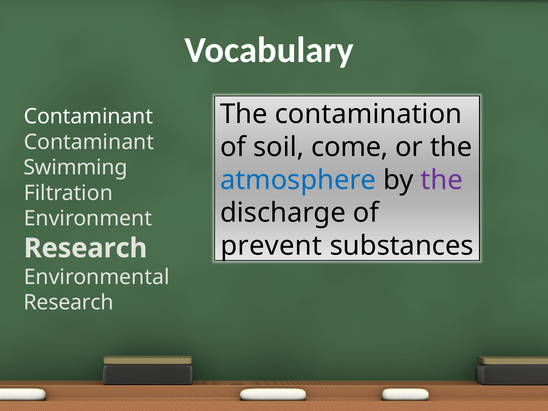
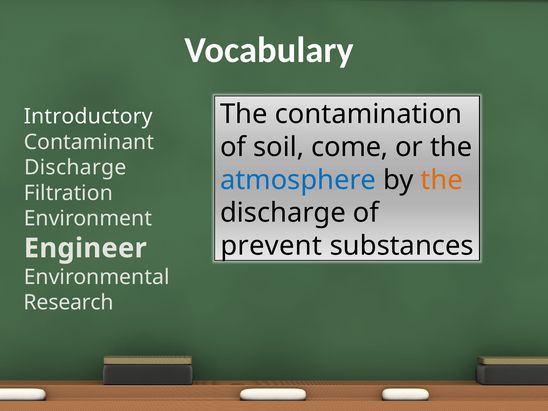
Contaminant at (88, 116): Contaminant -> Introductory
Swimming at (76, 168): Swimming -> Discharge
the at (442, 180) colour: purple -> orange
Research at (86, 248): Research -> Engineer
